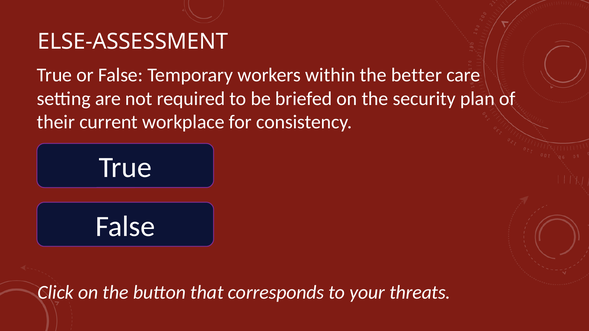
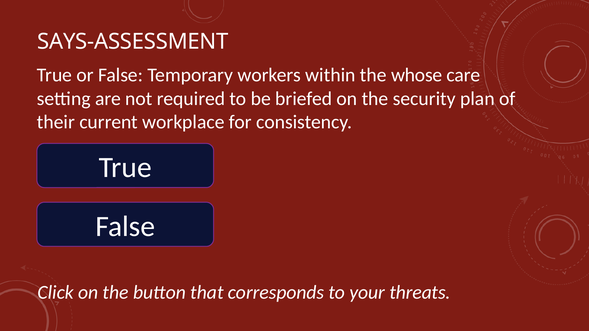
ELSE-ASSESSMENT: ELSE-ASSESSMENT -> SAYS-ASSESSMENT
better: better -> whose
